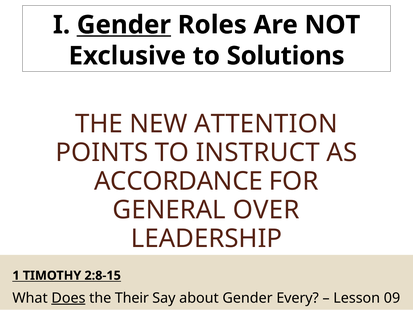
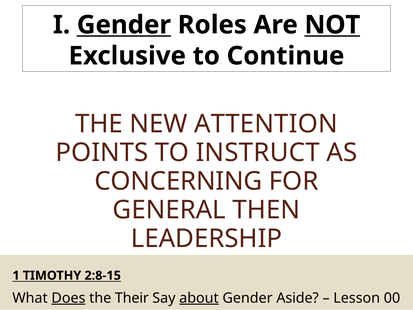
NOT underline: none -> present
Solutions: Solutions -> Continue
ACCORDANCE: ACCORDANCE -> CONCERNING
OVER: OVER -> THEN
about underline: none -> present
Every: Every -> Aside
09: 09 -> 00
